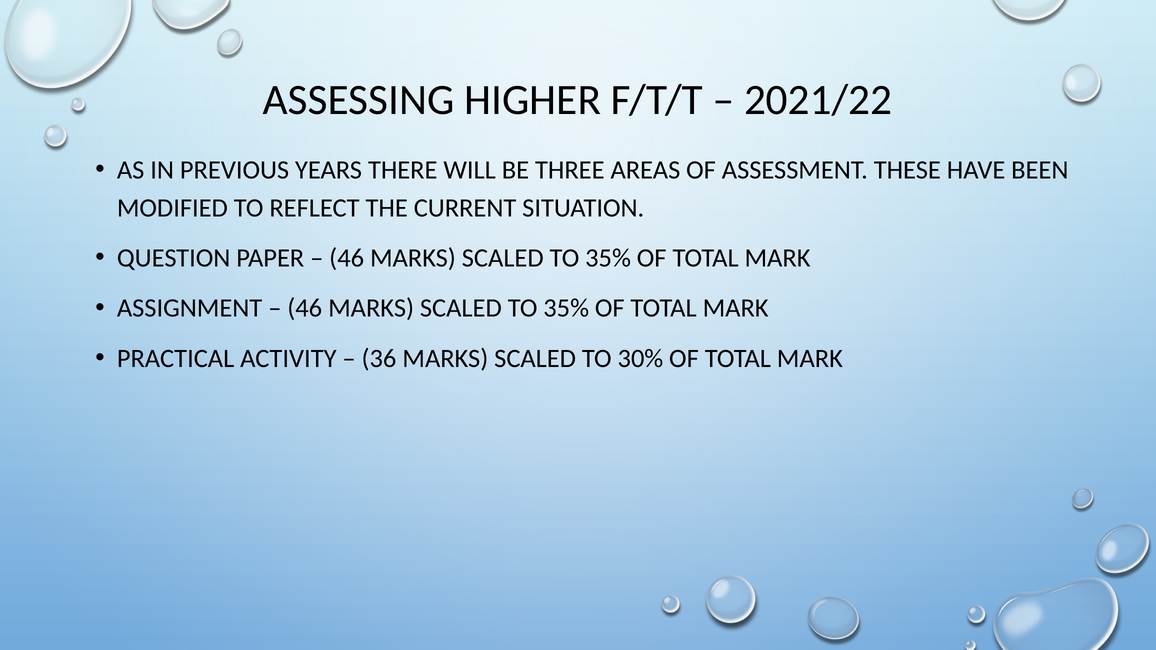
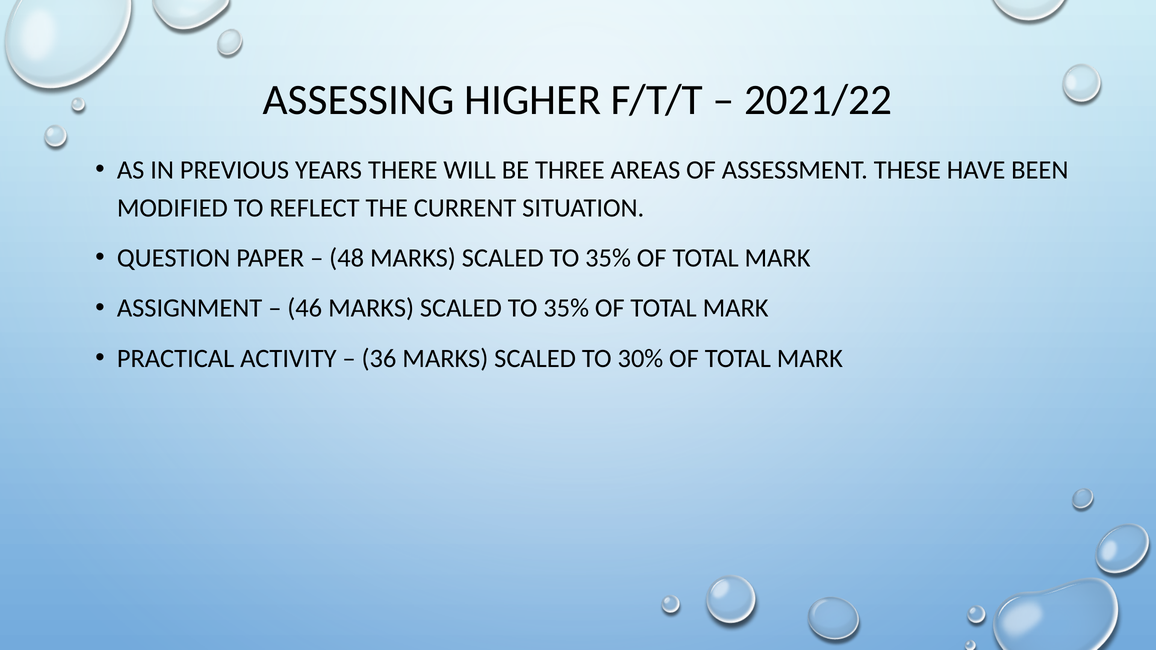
46 at (347, 258): 46 -> 48
